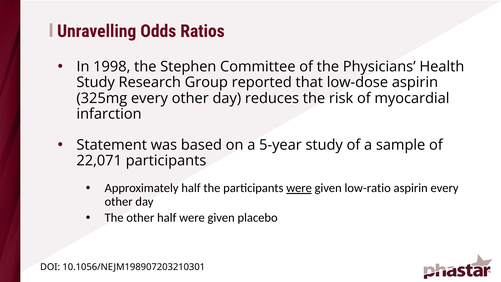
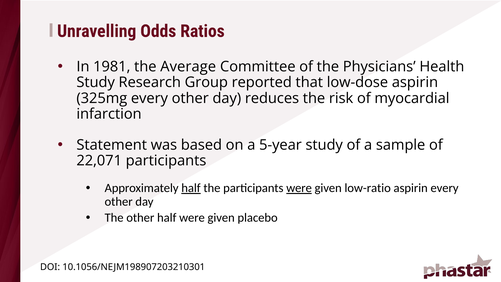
1998: 1998 -> 1981
Stephen: Stephen -> Average
half at (191, 188) underline: none -> present
